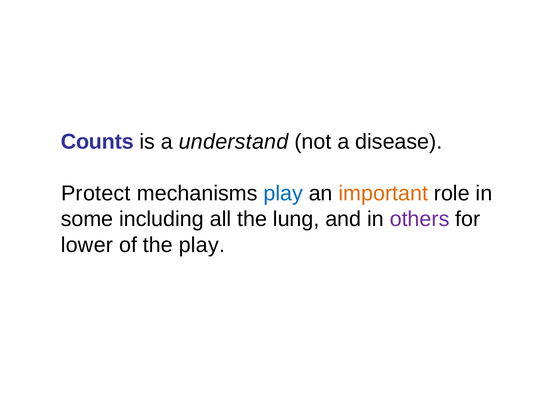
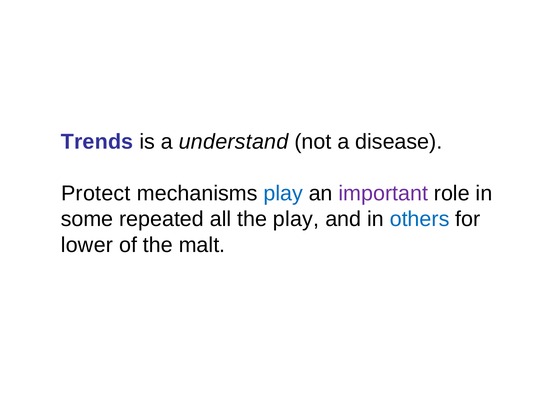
Counts: Counts -> Trends
important colour: orange -> purple
including: including -> repeated
the lung: lung -> play
others colour: purple -> blue
the play: play -> malt
